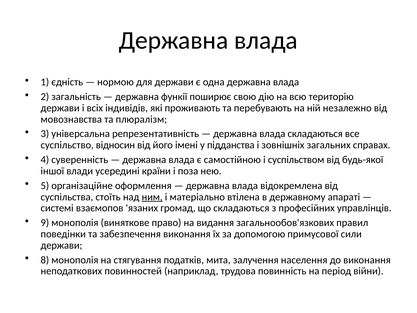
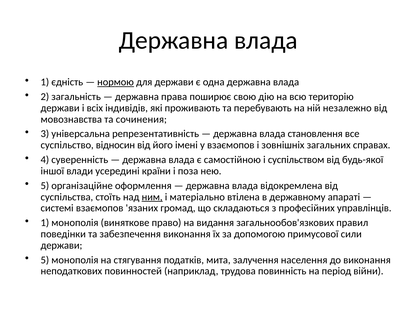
нормою underline: none -> present
функії: функії -> права
плюралізм: плюралізм -> сочинения
влада складаються: складаються -> становлення
у підданства: підданства -> взаємопов
9 at (45, 223): 9 -> 1
8 at (45, 260): 8 -> 5
